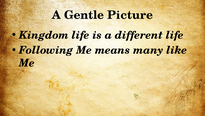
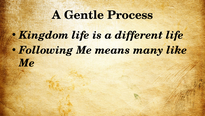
Picture: Picture -> Process
